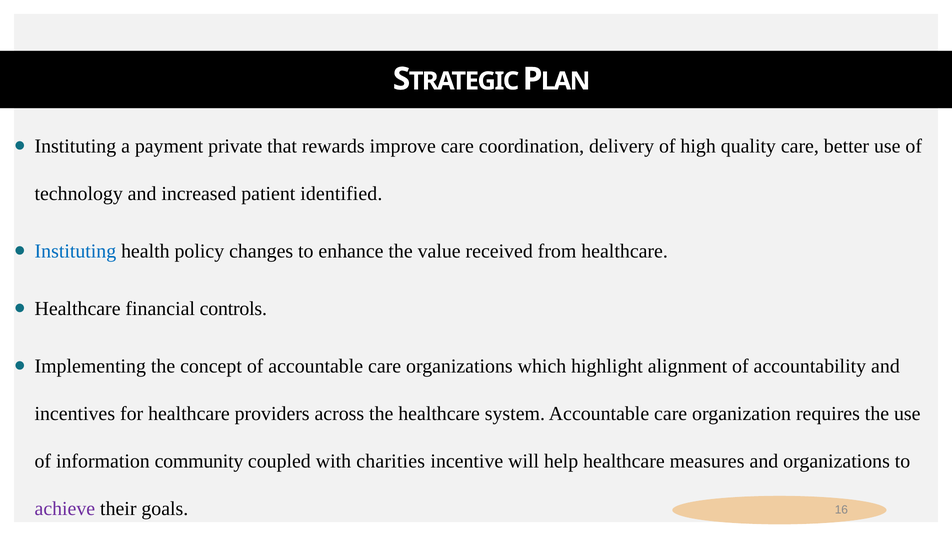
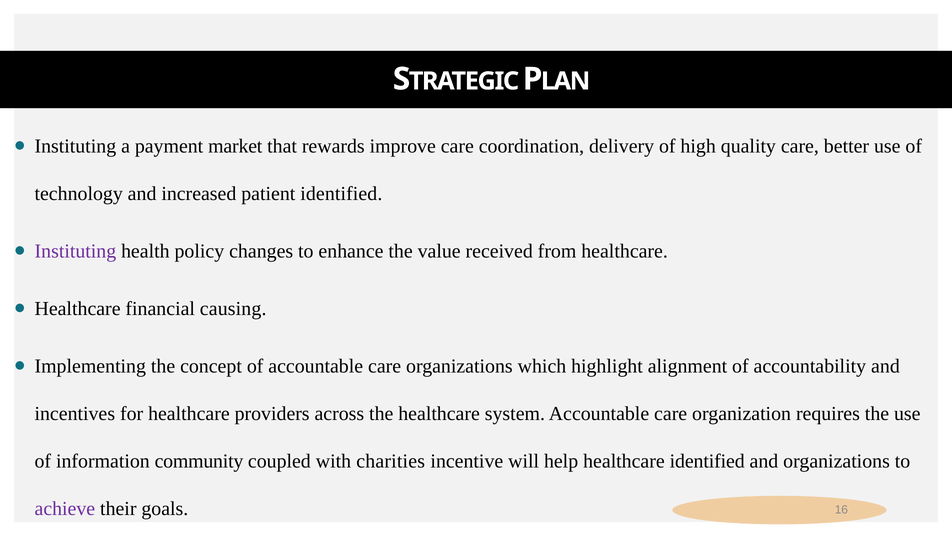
private: private -> market
Instituting at (75, 251) colour: blue -> purple
controls: controls -> causing
healthcare measures: measures -> identified
